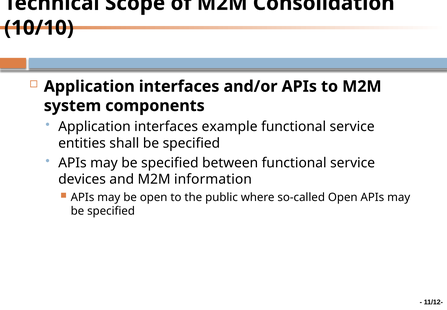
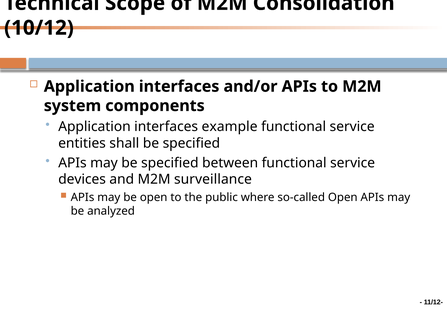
10/10: 10/10 -> 10/12
information: information -> surveillance
specified at (111, 211): specified -> analyzed
